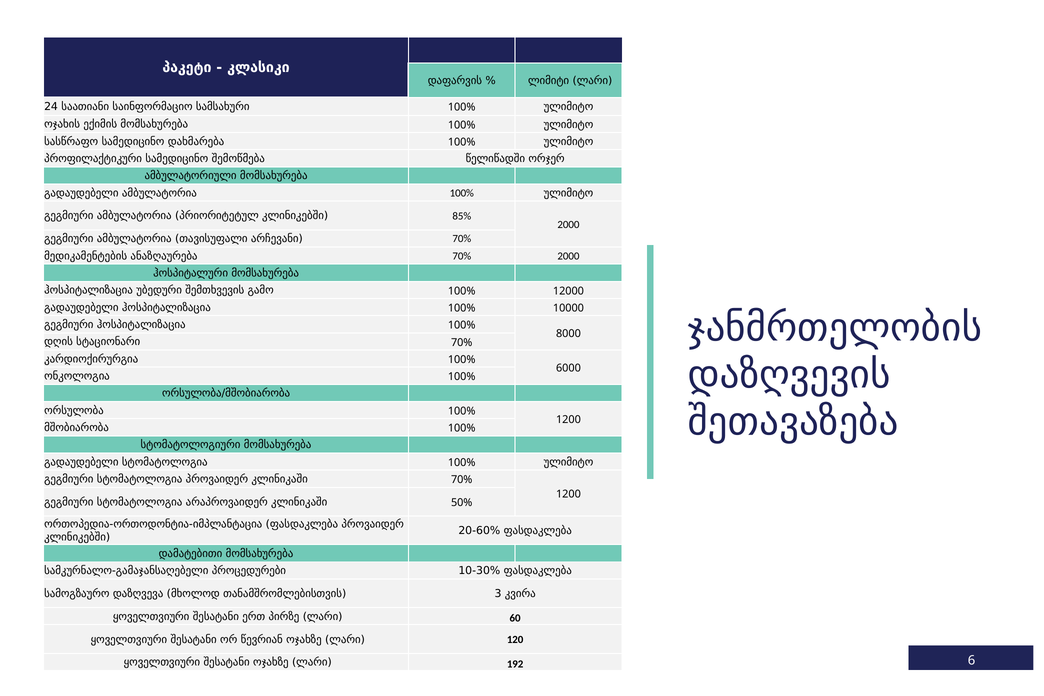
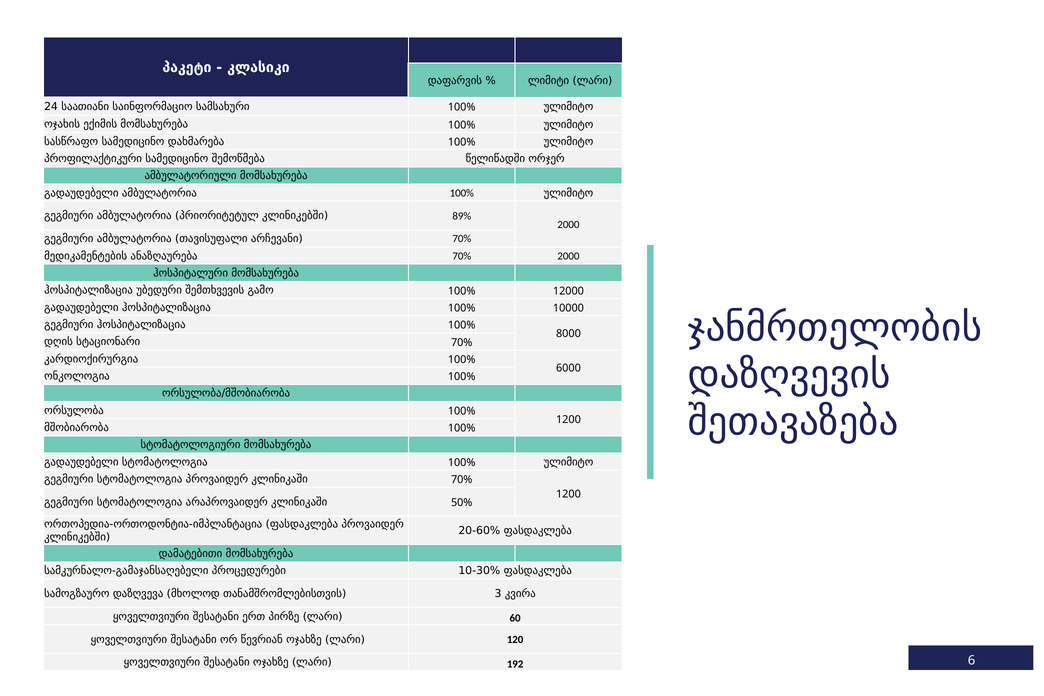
85%: 85% -> 89%
